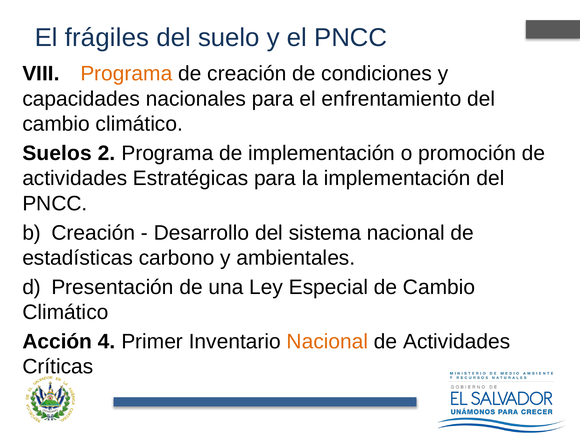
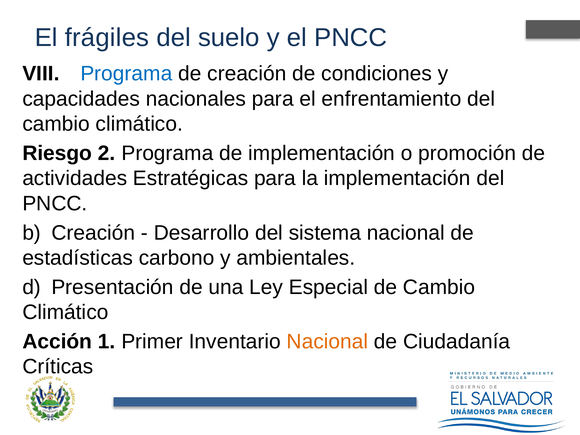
Programa at (126, 74) colour: orange -> blue
Suelos: Suelos -> Riesgo
4: 4 -> 1
Actividades at (457, 342): Actividades -> Ciudadanía
